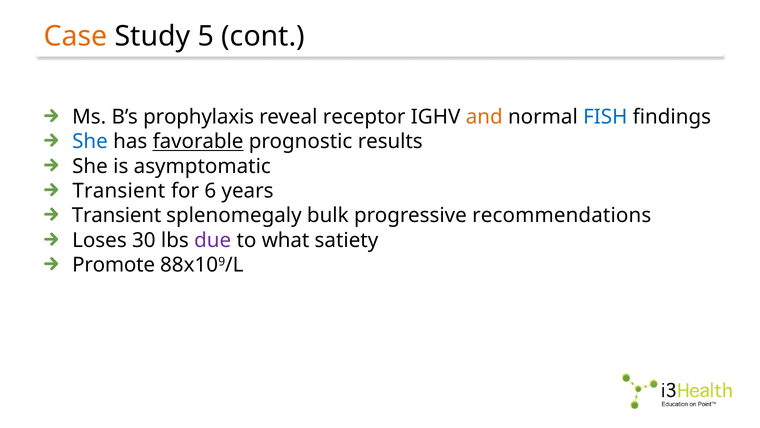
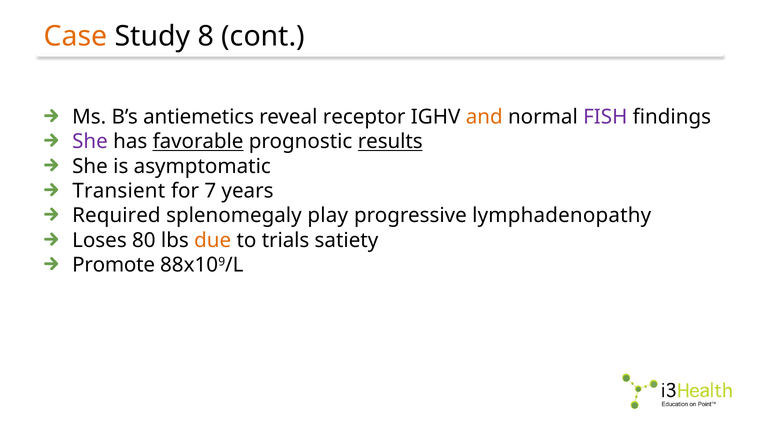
5: 5 -> 8
prophylaxis: prophylaxis -> antiemetics
FISH colour: blue -> purple
She at (90, 141) colour: blue -> purple
results underline: none -> present
6: 6 -> 7
Transient at (117, 215): Transient -> Required
bulk: bulk -> play
recommendations: recommendations -> lymphadenopathy
30: 30 -> 80
due colour: purple -> orange
what: what -> trials
